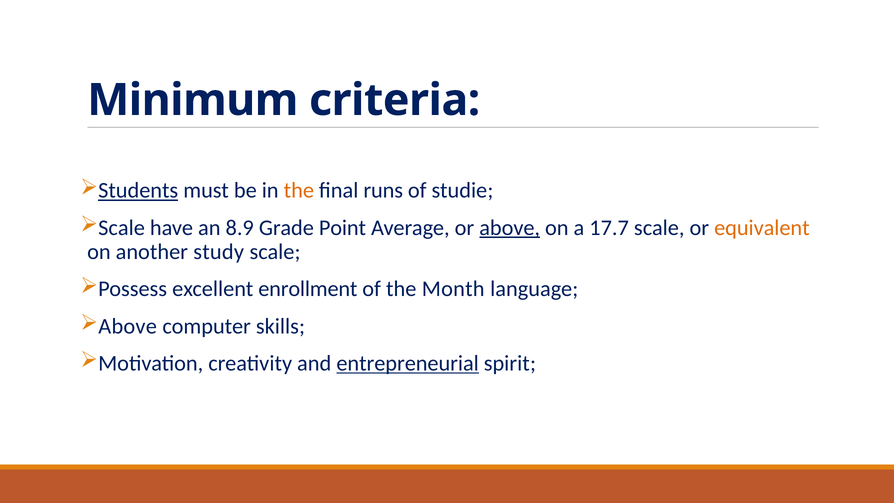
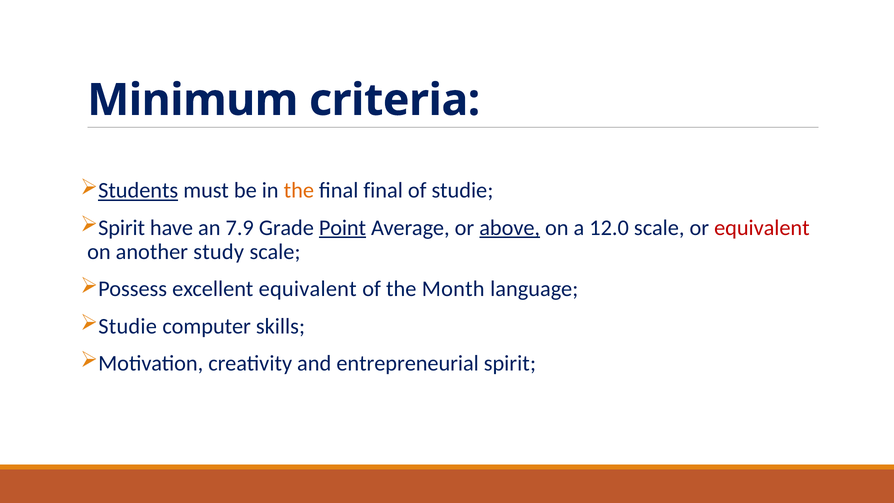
final runs: runs -> final
Scale at (122, 228): Scale -> Spirit
8.9: 8.9 -> 7.9
Point underline: none -> present
17.7: 17.7 -> 12.0
equivalent at (762, 228) colour: orange -> red
excellent enrollment: enrollment -> equivalent
Above at (128, 326): Above -> Studie
entrepreneurial underline: present -> none
